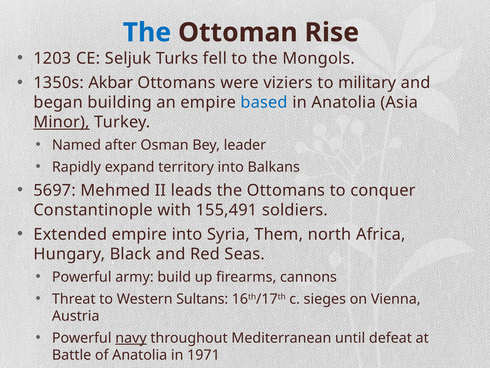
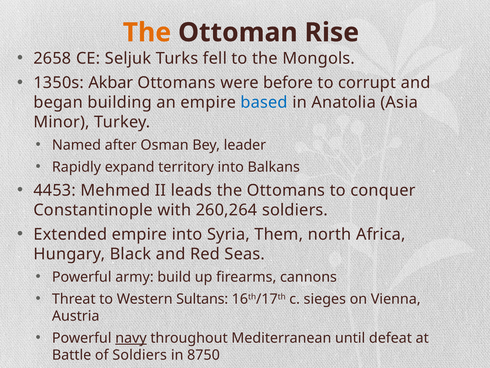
The at (147, 32) colour: blue -> orange
1203: 1203 -> 2658
viziers: viziers -> before
military: military -> corrupt
Minor underline: present -> none
5697: 5697 -> 4453
155,491: 155,491 -> 260,264
of Anatolia: Anatolia -> Soldiers
1971: 1971 -> 8750
